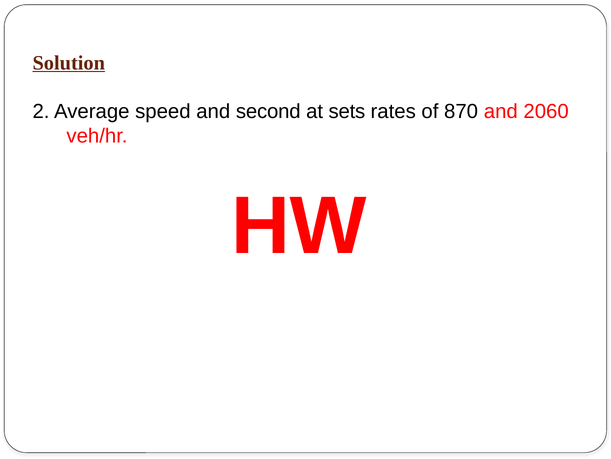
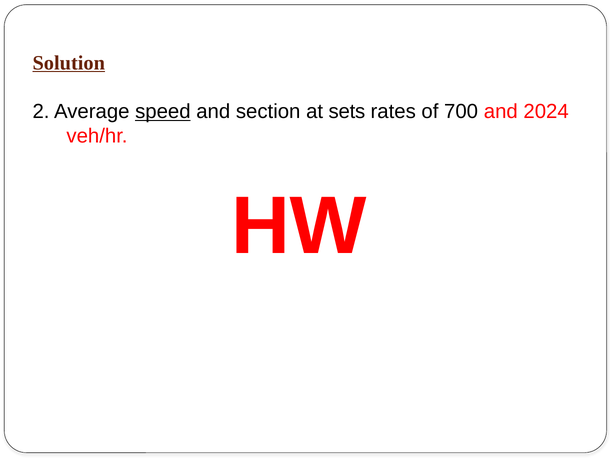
speed underline: none -> present
second: second -> section
870: 870 -> 700
2060: 2060 -> 2024
